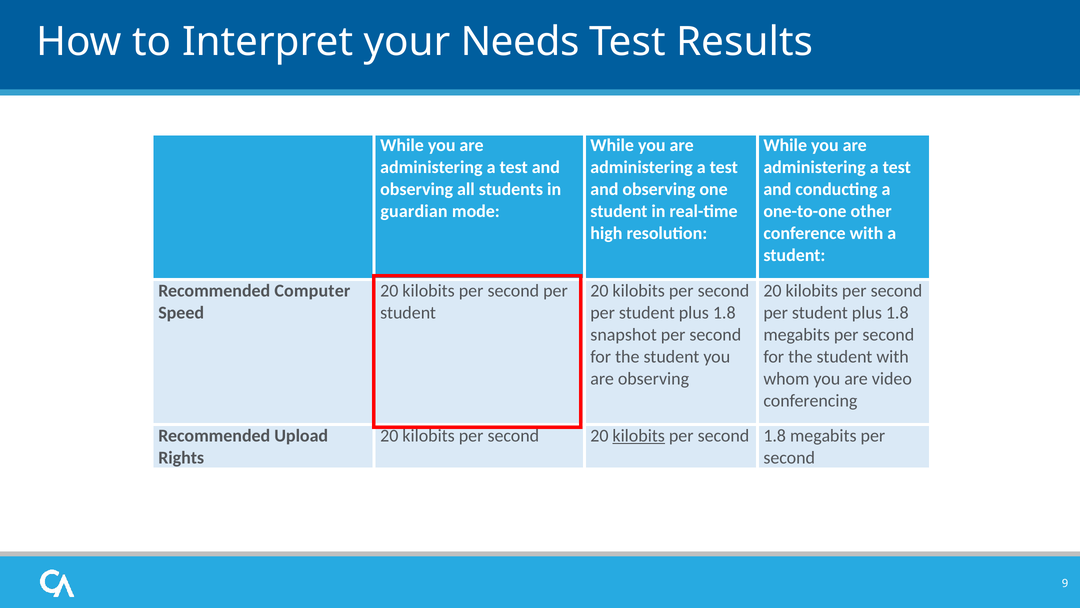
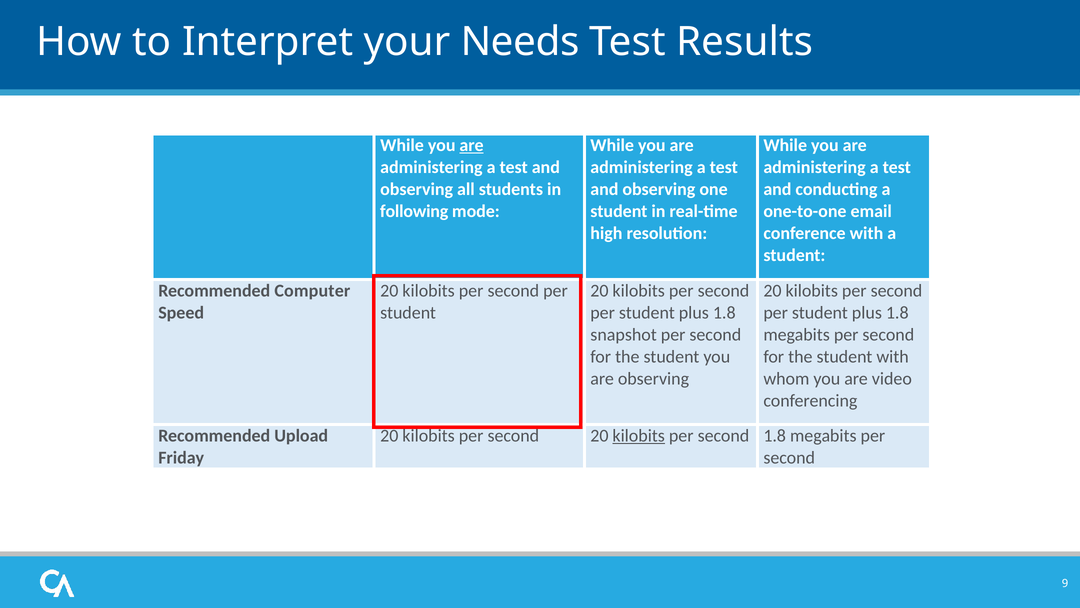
are at (472, 145) underline: none -> present
guardian: guardian -> following
other: other -> email
Rights: Rights -> Friday
